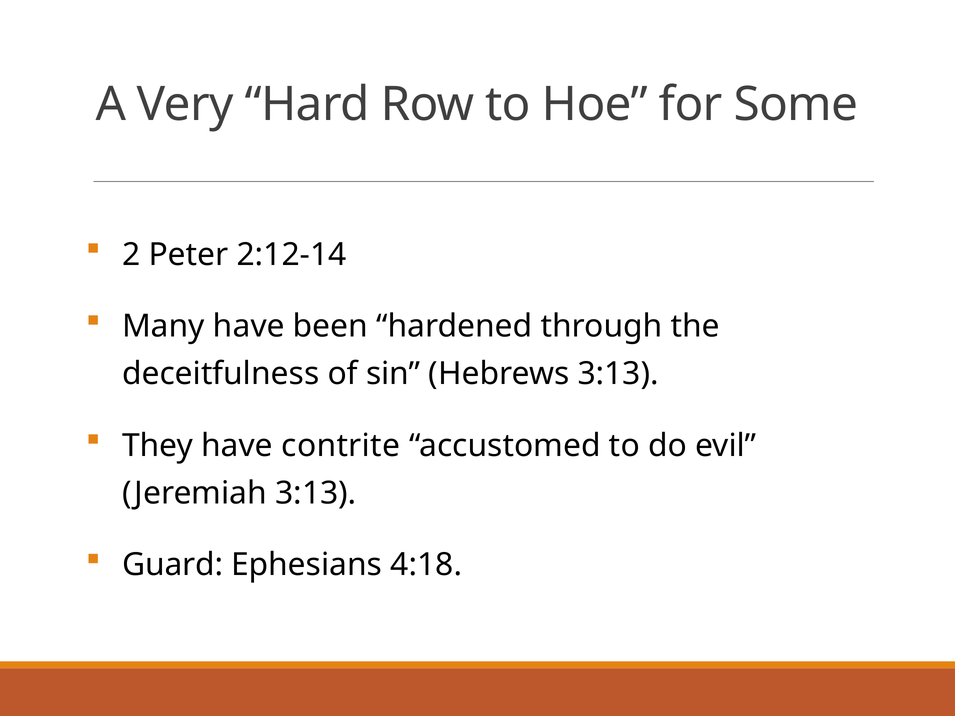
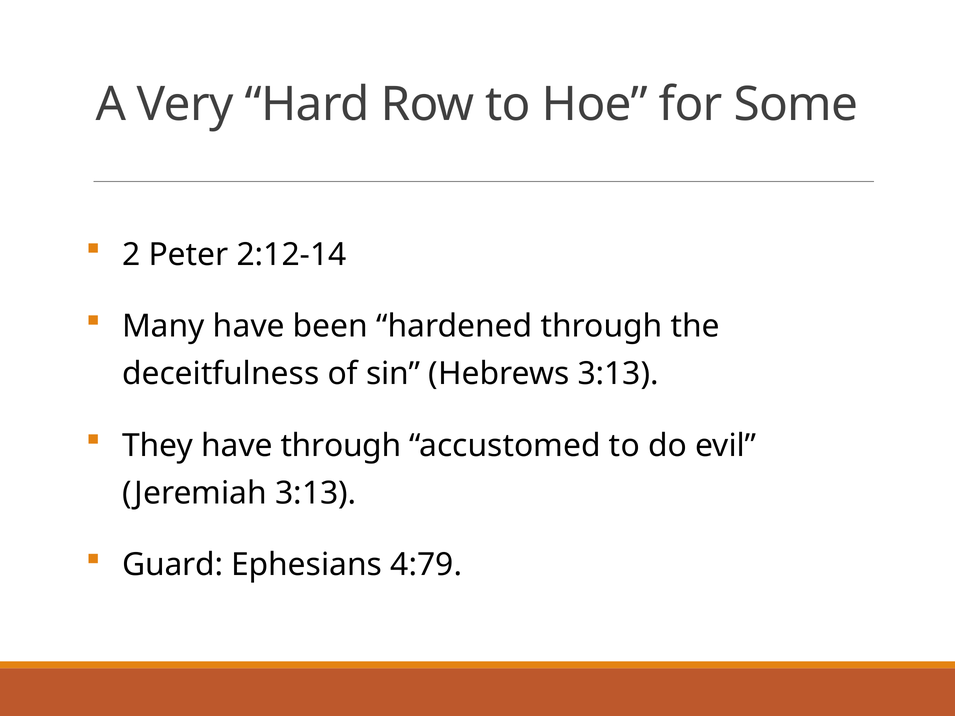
have contrite: contrite -> through
4:18: 4:18 -> 4:79
